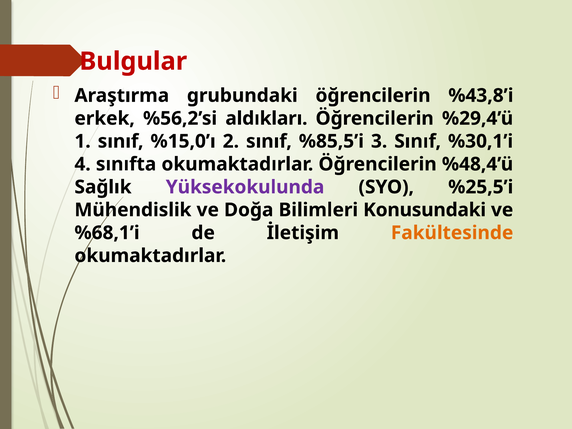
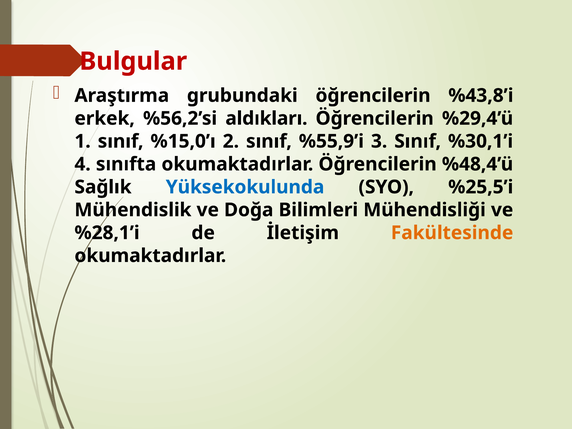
%85,5’i: %85,5’i -> %55,9’i
Yüksekokulunda colour: purple -> blue
Konusundaki: Konusundaki -> Mühendisliği
%68,1’i: %68,1’i -> %28,1’i
